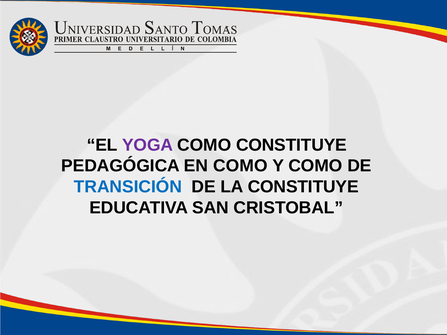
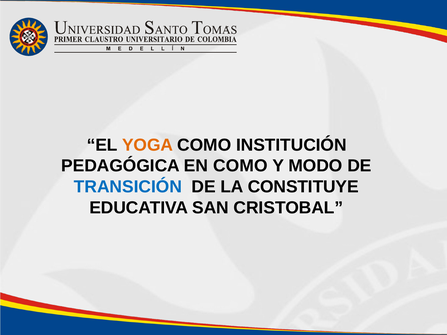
YOGA colour: purple -> orange
COMO CONSTITUYE: CONSTITUYE -> INSTITUCIÓN
Y COMO: COMO -> MODO
